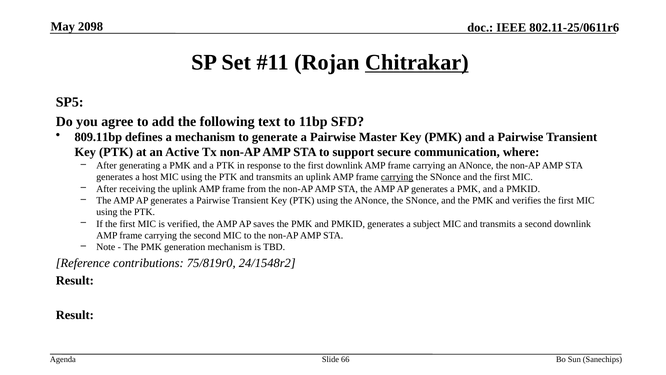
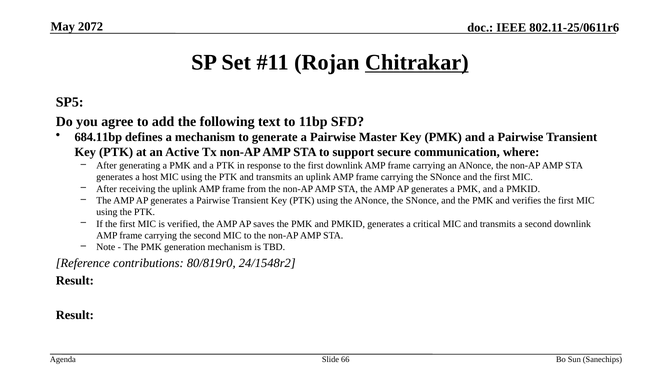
2098: 2098 -> 2072
809.11bp: 809.11bp -> 684.11bp
carrying at (397, 177) underline: present -> none
subject: subject -> critical
75/819r0: 75/819r0 -> 80/819r0
